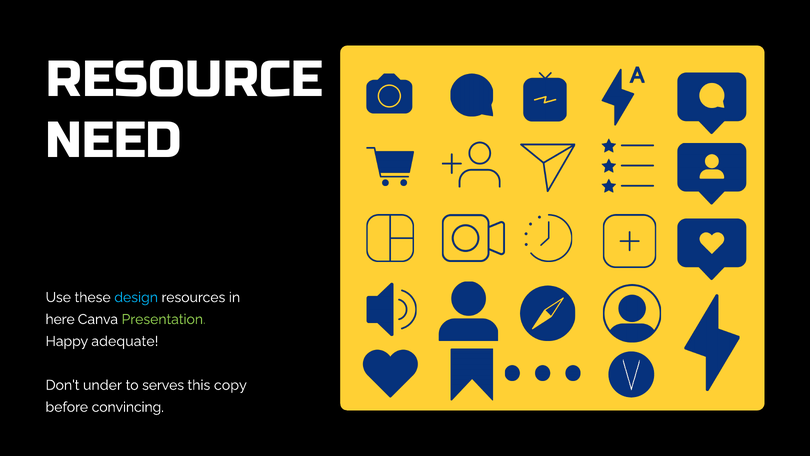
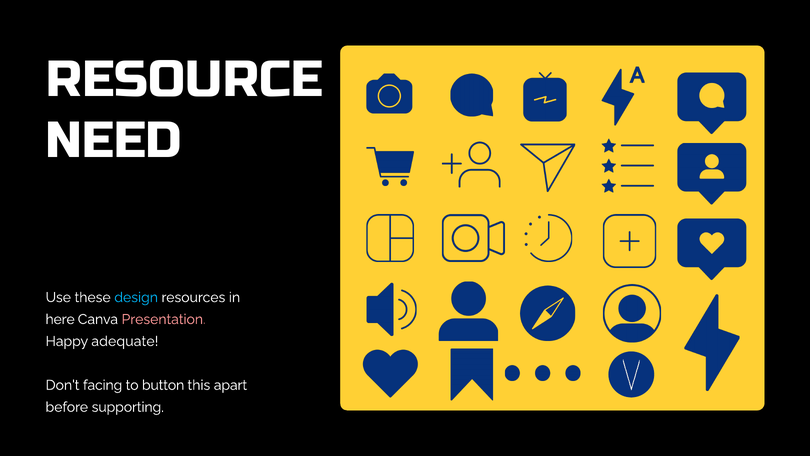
Presentation colour: light green -> pink
under: under -> facing
serves: serves -> button
copy: copy -> apart
convincing: convincing -> supporting
